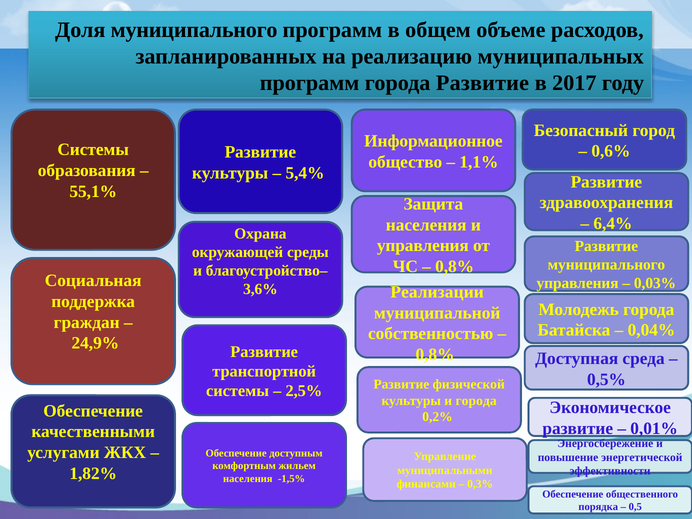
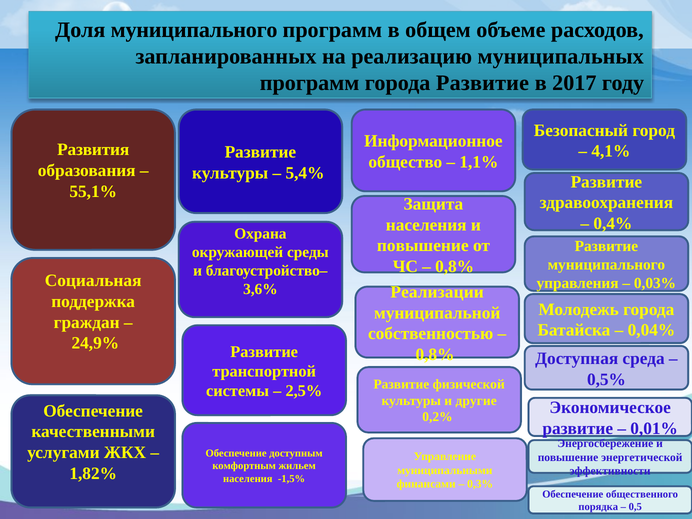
Системы at (93, 150): Системы -> Развития
0,6%: 0,6% -> 4,1%
6,4%: 6,4% -> 0,4%
управления at (423, 246): управления -> повышение
и города: города -> другие
